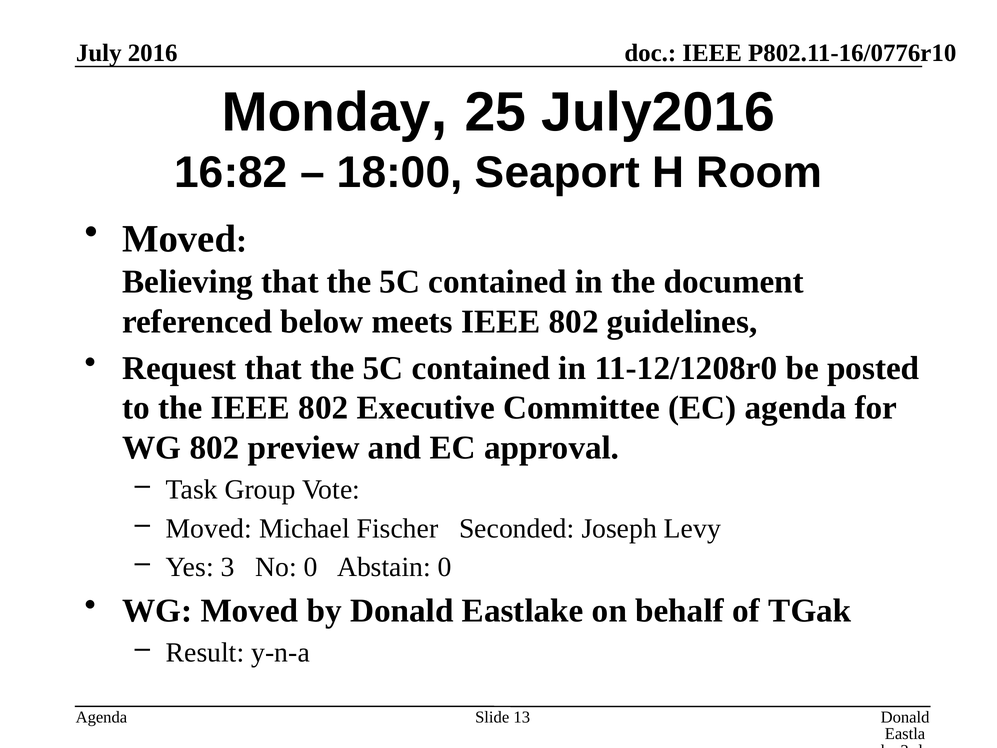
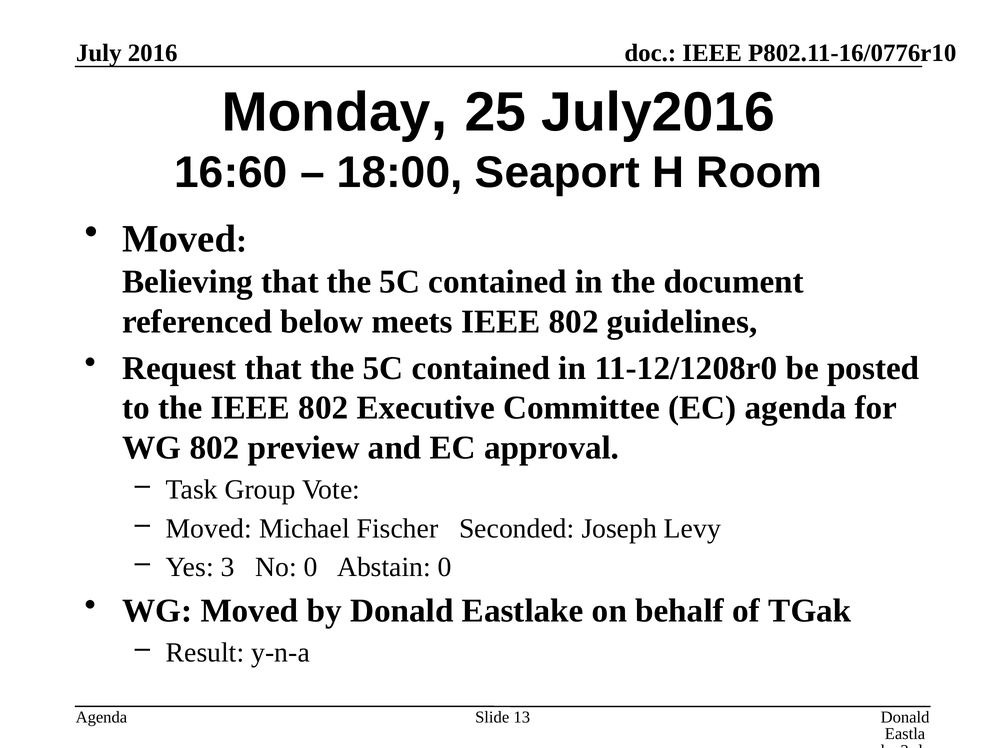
16:82: 16:82 -> 16:60
